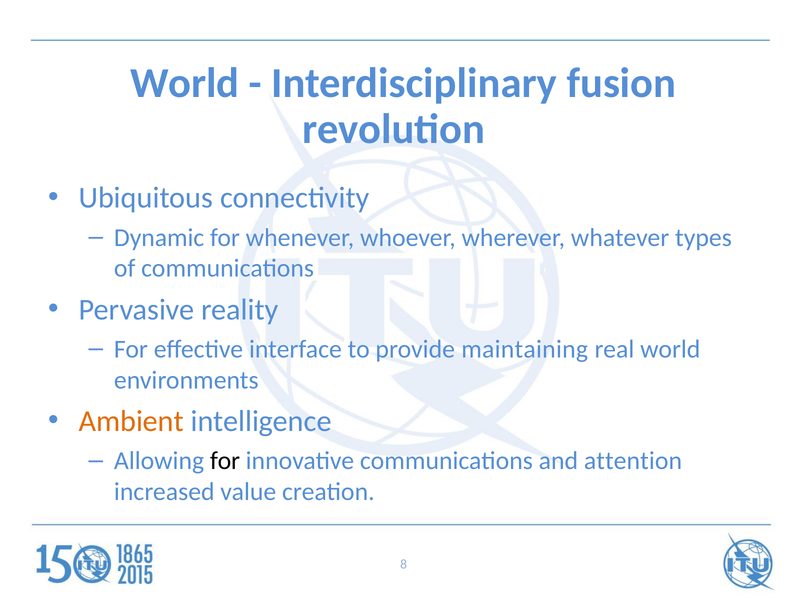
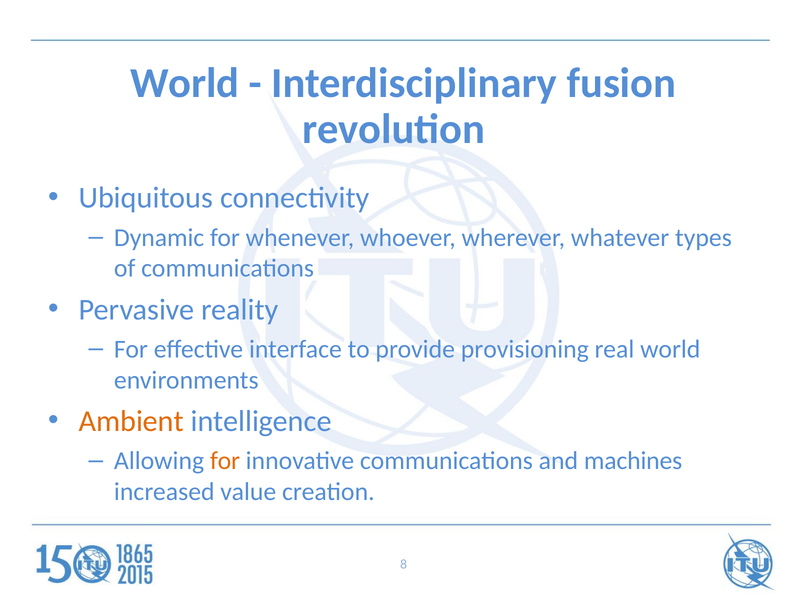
maintaining: maintaining -> provisioning
for at (225, 461) colour: black -> orange
attention: attention -> machines
